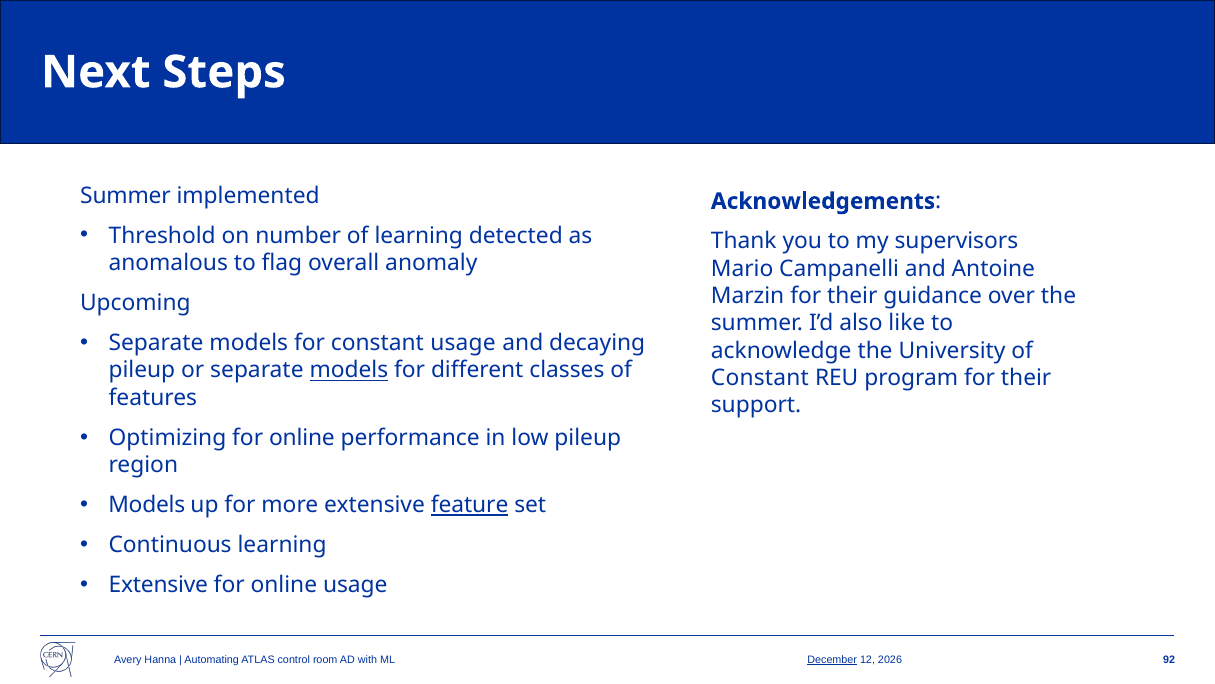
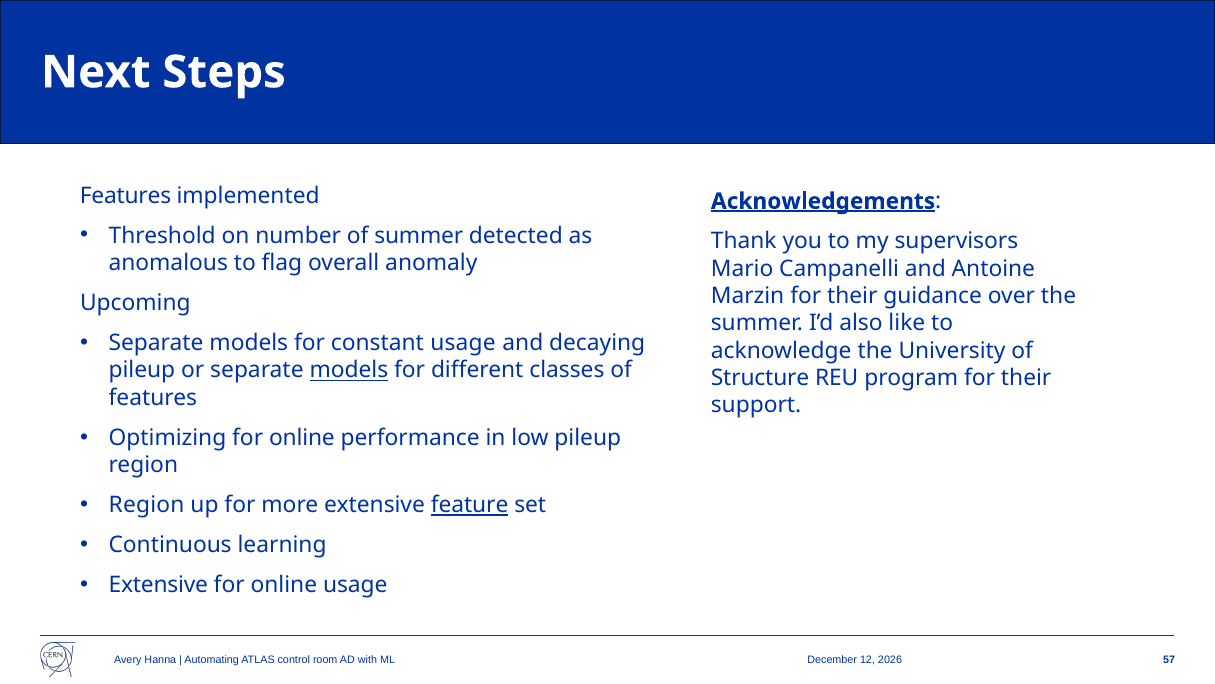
Summer at (126, 195): Summer -> Features
Acknowledgements underline: none -> present
of learning: learning -> summer
Constant at (760, 378): Constant -> Structure
Models at (147, 505): Models -> Region
December underline: present -> none
92: 92 -> 57
